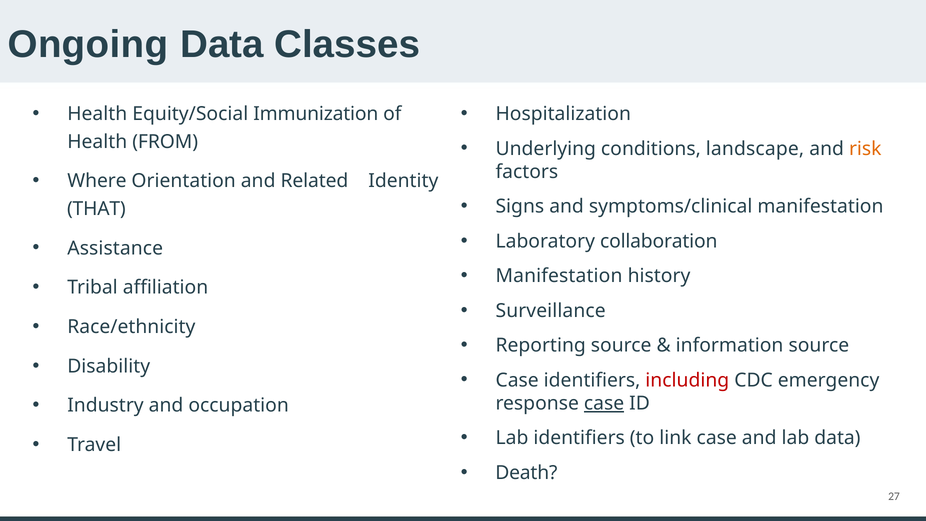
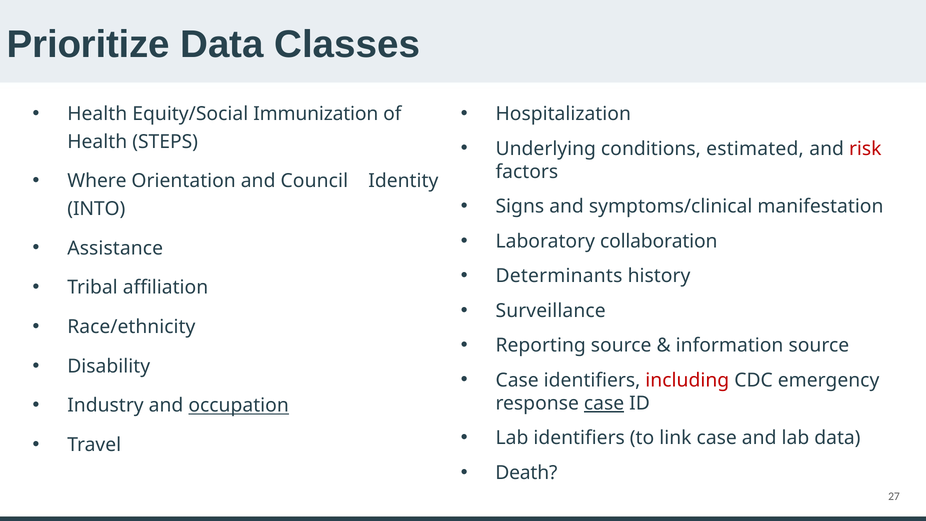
Ongoing: Ongoing -> Prioritize
FROM: FROM -> STEPS
landscape: landscape -> estimated
risk colour: orange -> red
Related: Related -> Council
THAT: THAT -> INTO
Manifestation at (559, 276): Manifestation -> Determinants
occupation underline: none -> present
